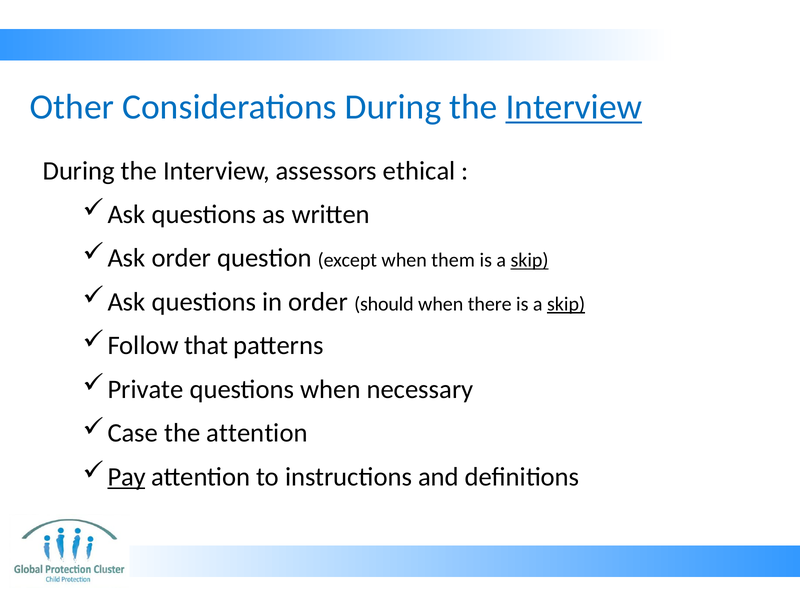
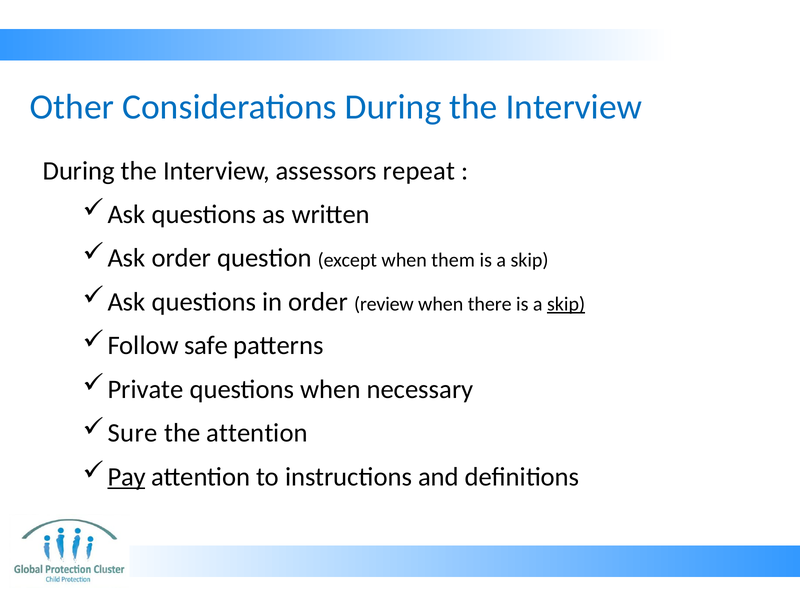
Interview at (574, 107) underline: present -> none
ethical: ethical -> repeat
skip at (530, 260) underline: present -> none
should: should -> review
that: that -> safe
Case: Case -> Sure
